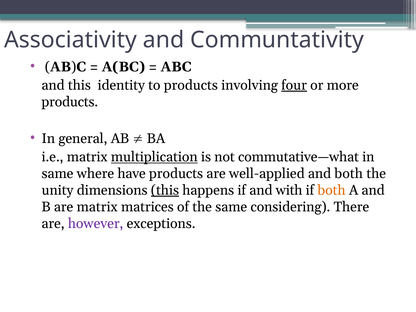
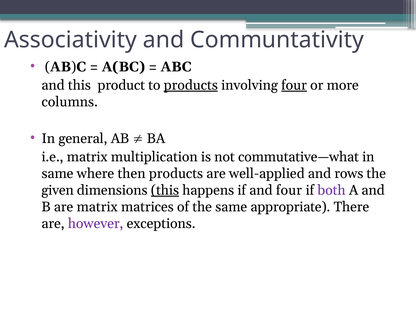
identity: identity -> product
products at (191, 85) underline: none -> present
products at (70, 102): products -> columns
multiplication underline: present -> none
have: have -> then
and both: both -> rows
unity: unity -> given
and with: with -> four
both at (332, 190) colour: orange -> purple
considering: considering -> appropriate
